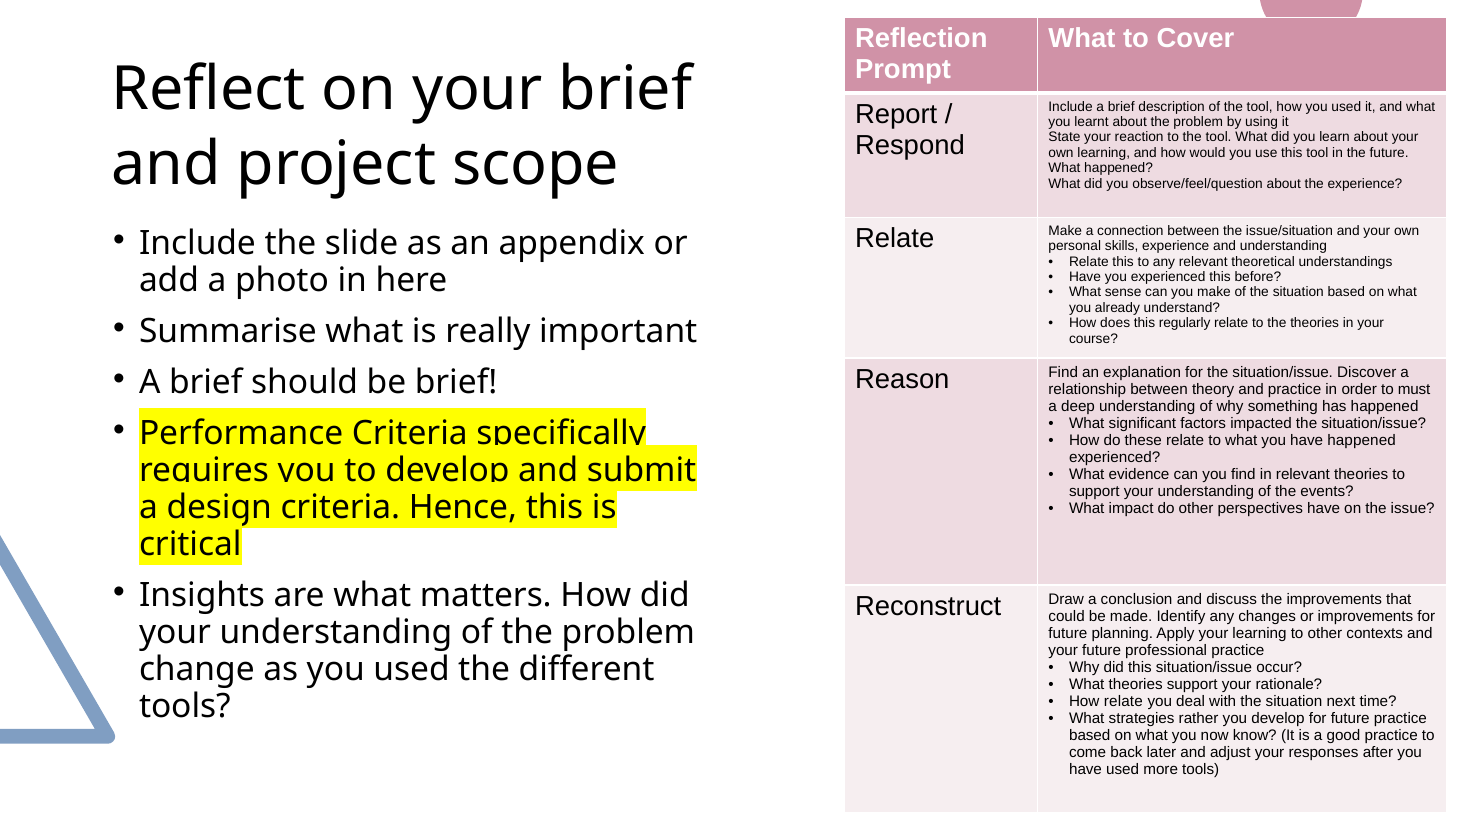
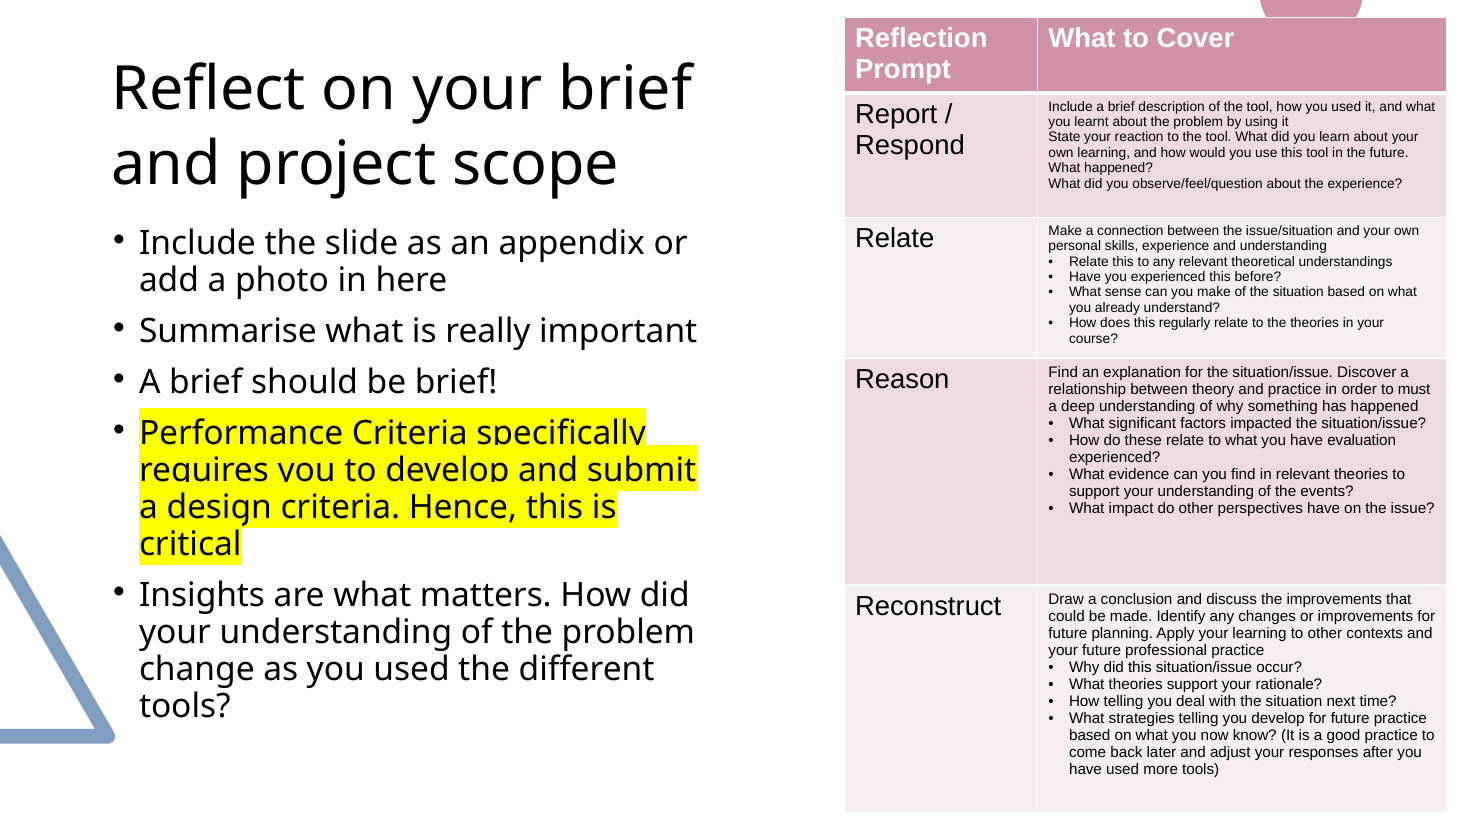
have happened: happened -> evaluation
How relate: relate -> telling
strategies rather: rather -> telling
